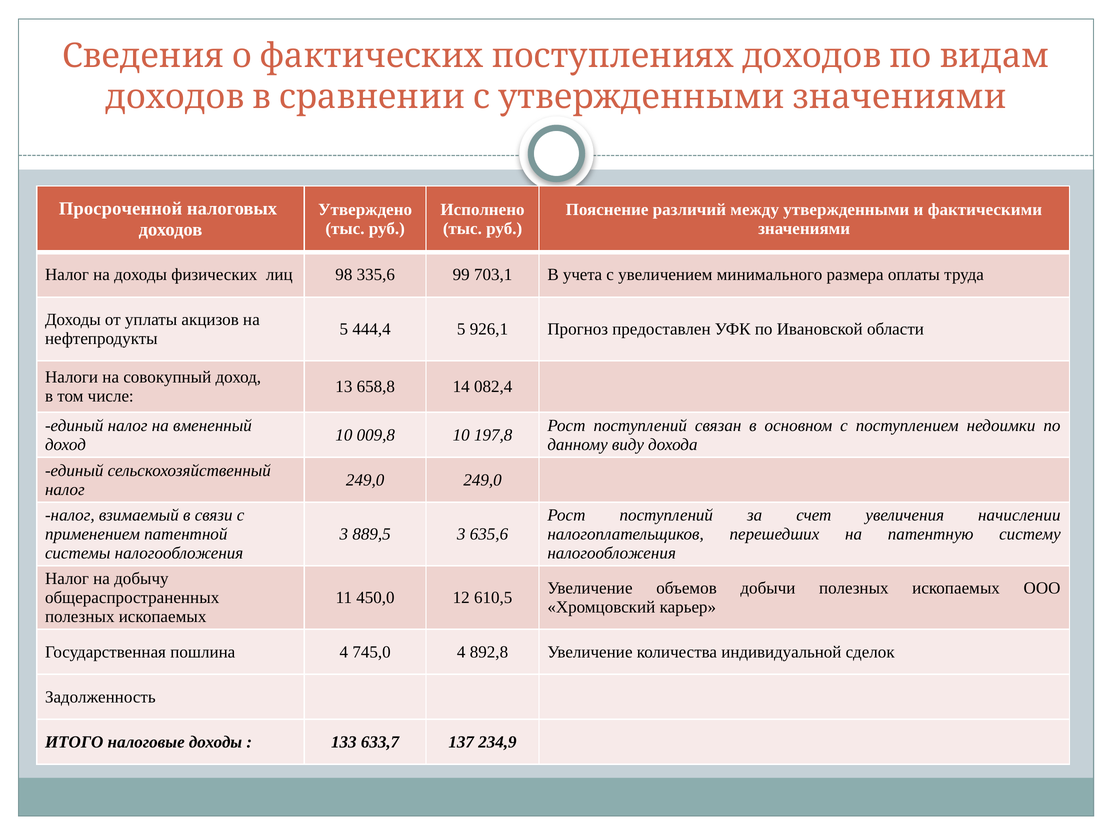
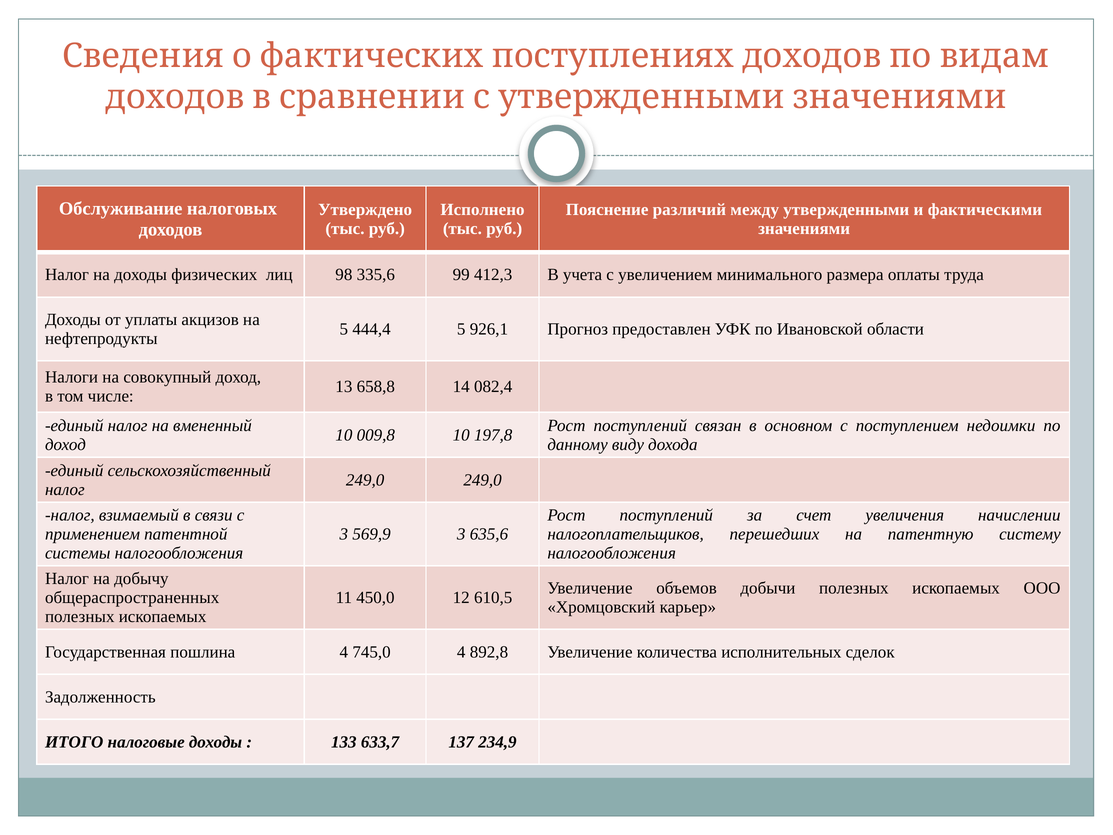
Просроченной: Просроченной -> Обслуживание
703,1: 703,1 -> 412,3
889,5: 889,5 -> 569,9
индивидуальной: индивидуальной -> исполнительных
